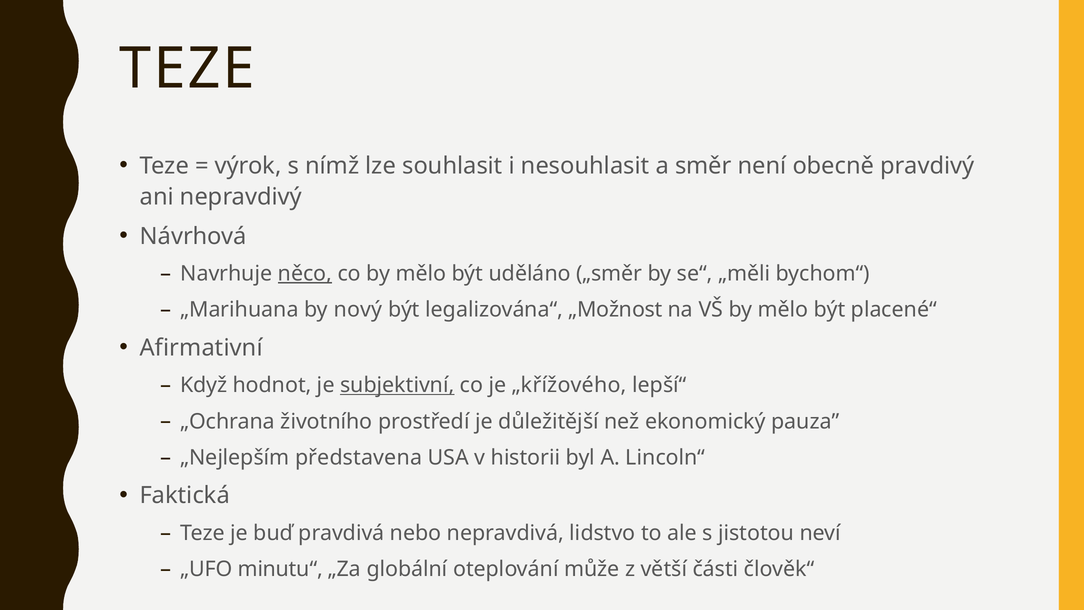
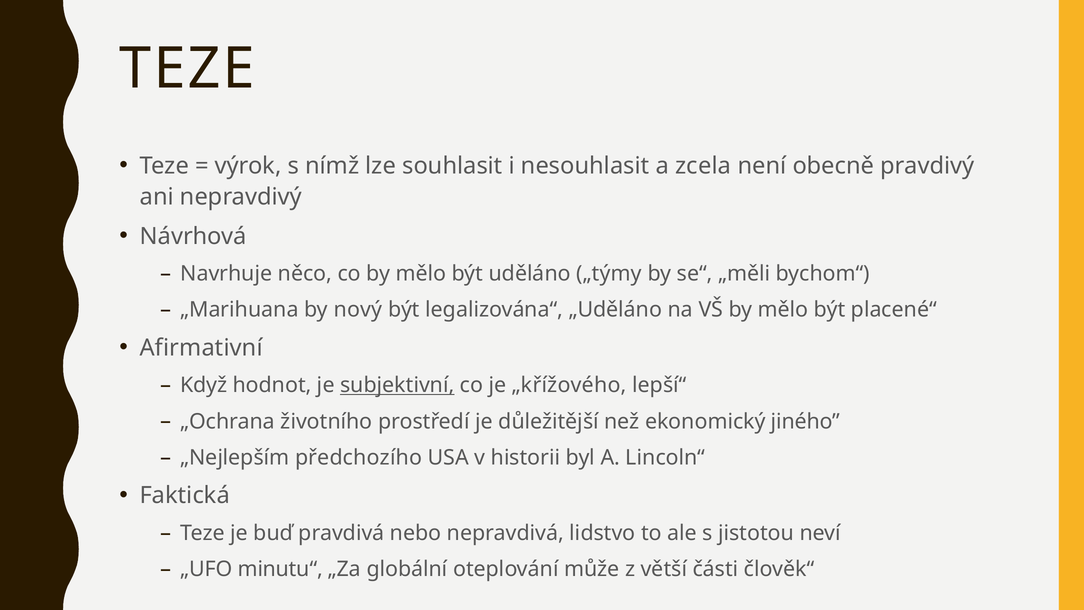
směr: směr -> zcela
něco underline: present -> none
„směr: „směr -> „týmy
„Možnost: „Možnost -> „Uděláno
pauza: pauza -> jiného
představena: představena -> předchozího
